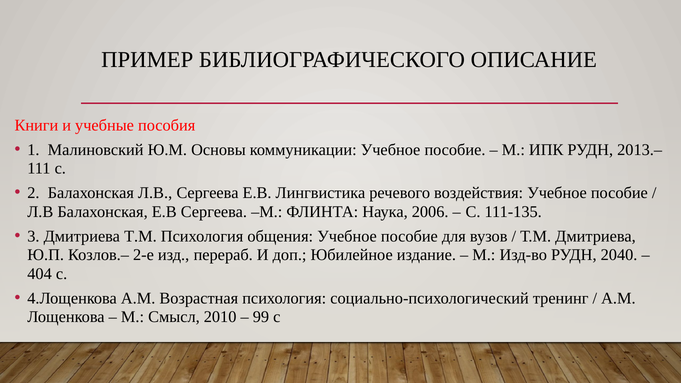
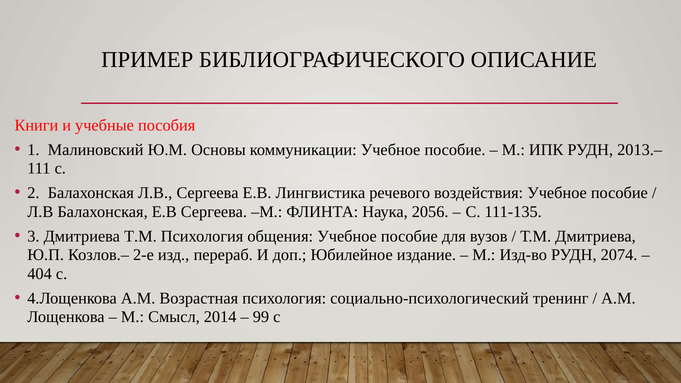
2006: 2006 -> 2056
2040: 2040 -> 2074
2010: 2010 -> 2014
